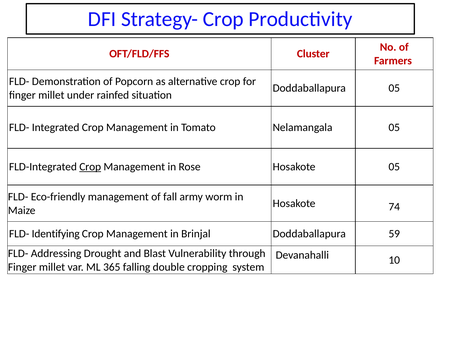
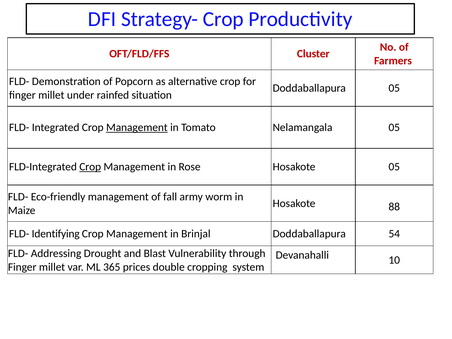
Management at (137, 127) underline: none -> present
74: 74 -> 88
59: 59 -> 54
falling: falling -> prices
